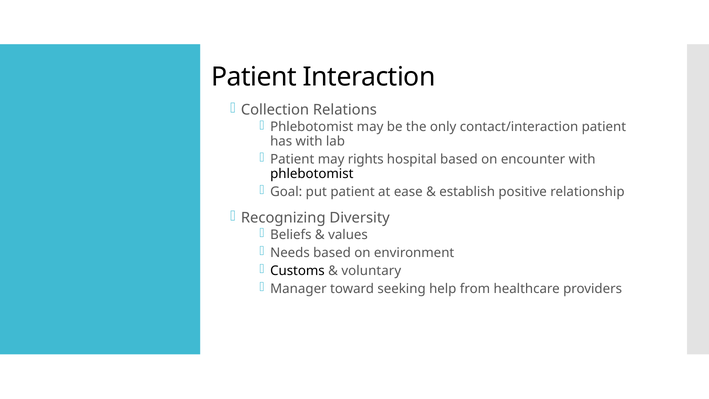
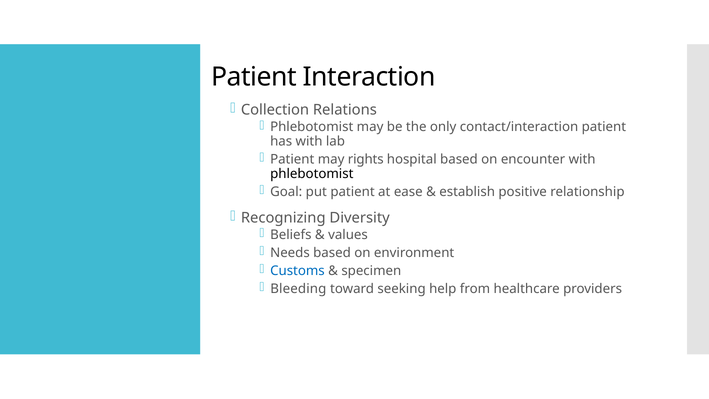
Customs colour: black -> blue
voluntary: voluntary -> specimen
Manager: Manager -> Bleeding
